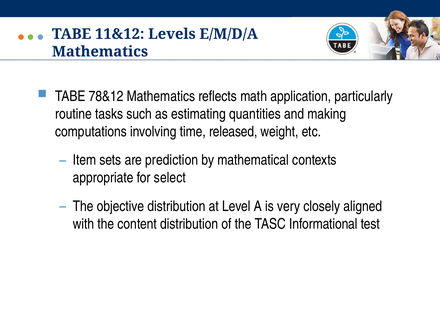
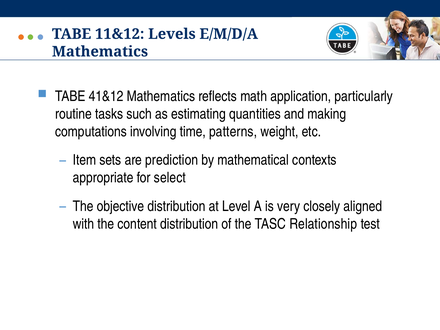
78&12: 78&12 -> 41&12
released: released -> patterns
Informational: Informational -> Relationship
